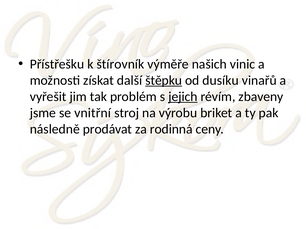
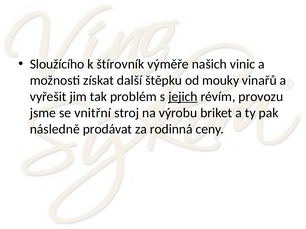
Přístřešku: Přístřešku -> Sloužícího
štěpku underline: present -> none
dusíku: dusíku -> mouky
zbaveny: zbaveny -> provozu
